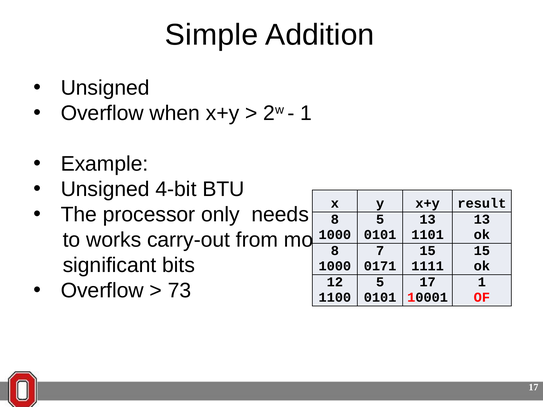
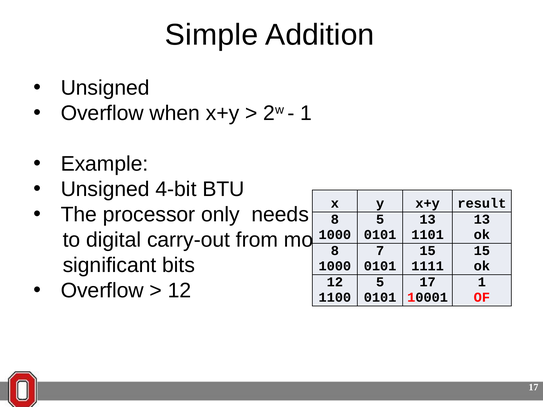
works: works -> digital
0171 at (380, 266): 0171 -> 0101
73 at (180, 291): 73 -> 12
